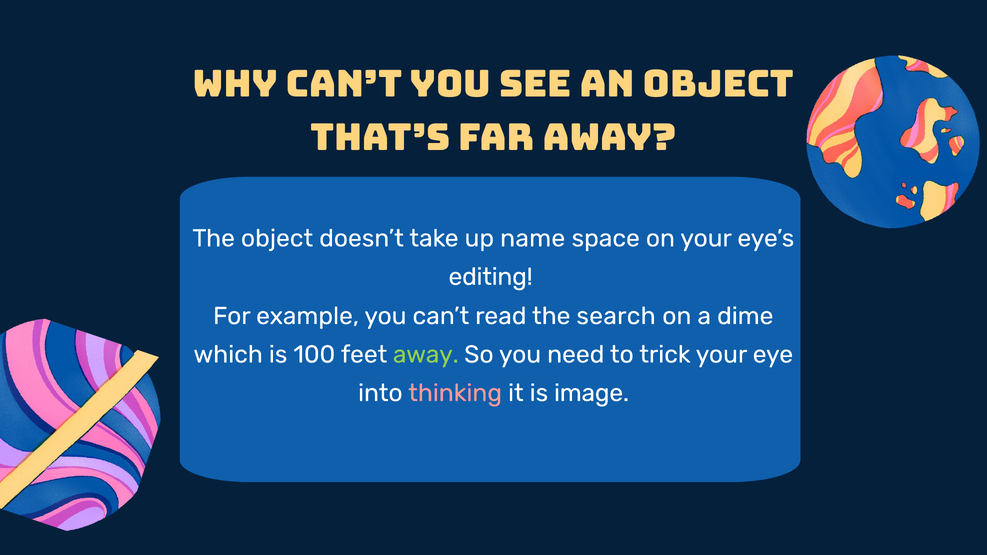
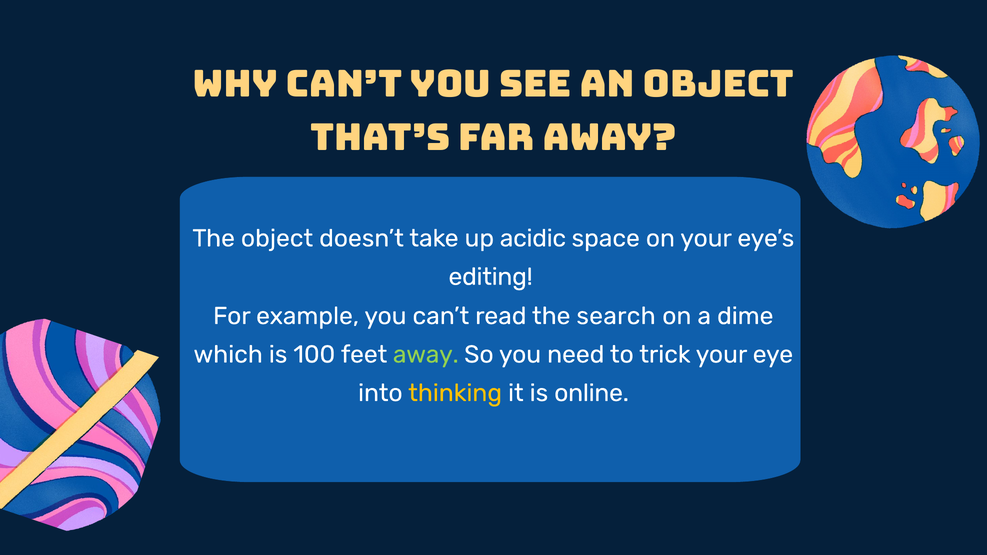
name: name -> acidic
thinking colour: pink -> yellow
image: image -> online
